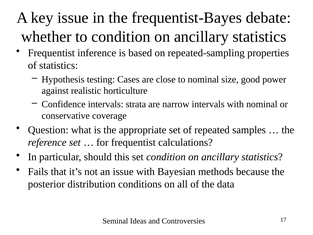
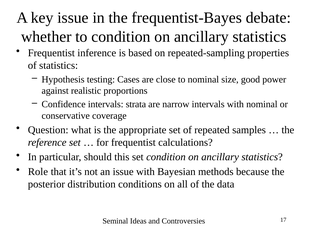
horticulture: horticulture -> proportions
Fails: Fails -> Role
